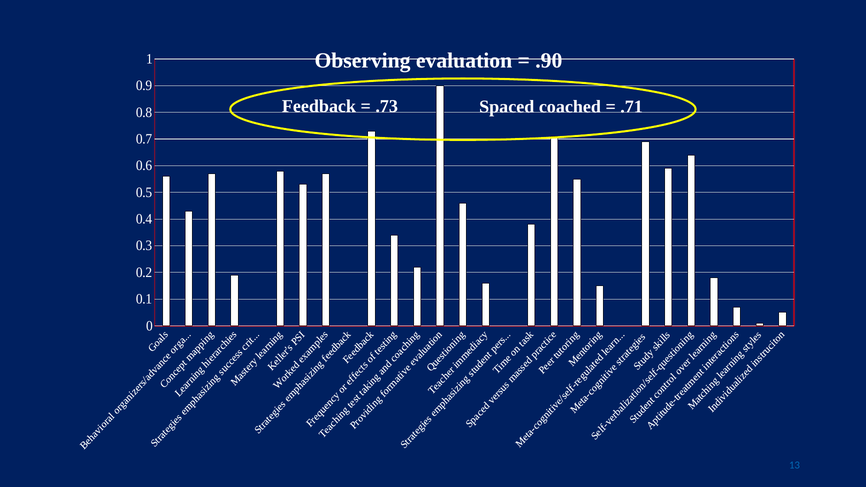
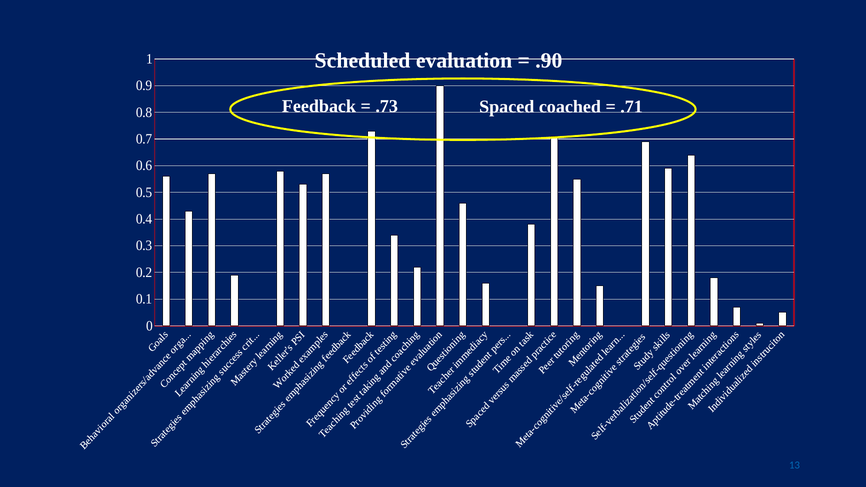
Observing: Observing -> Scheduled
